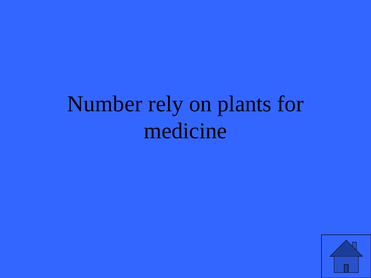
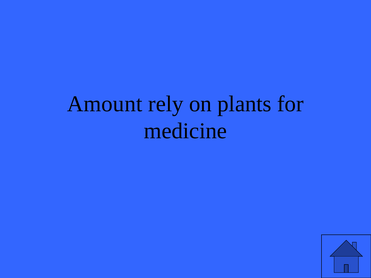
Number: Number -> Amount
